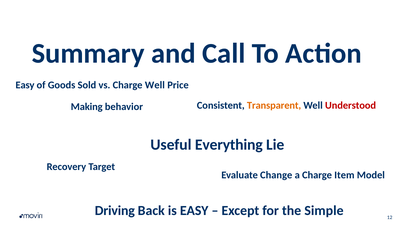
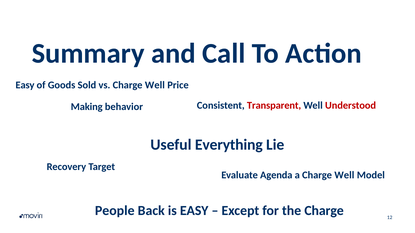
Transparent colour: orange -> red
Change: Change -> Agenda
a Charge Item: Item -> Well
Driving: Driving -> People
the Simple: Simple -> Charge
